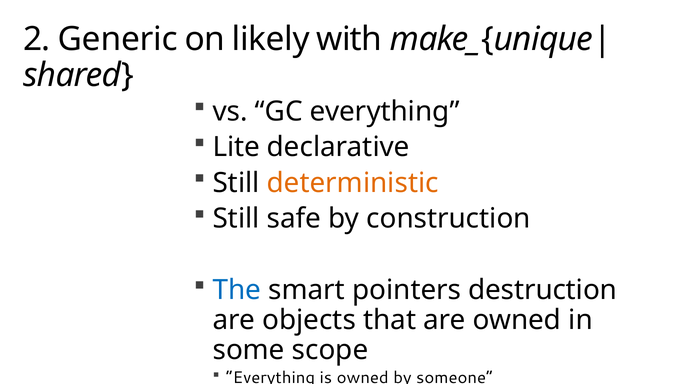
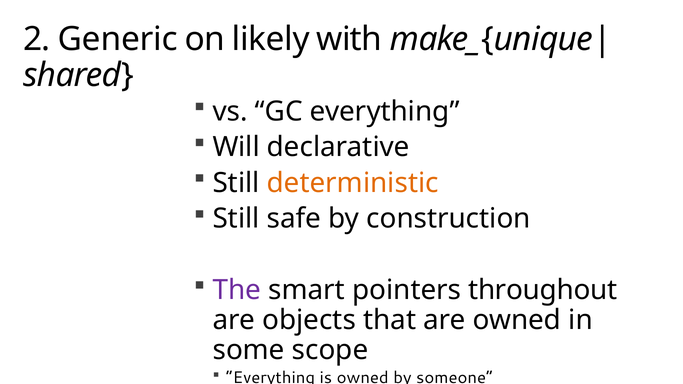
Lite: Lite -> Will
The colour: blue -> purple
destruction: destruction -> throughout
